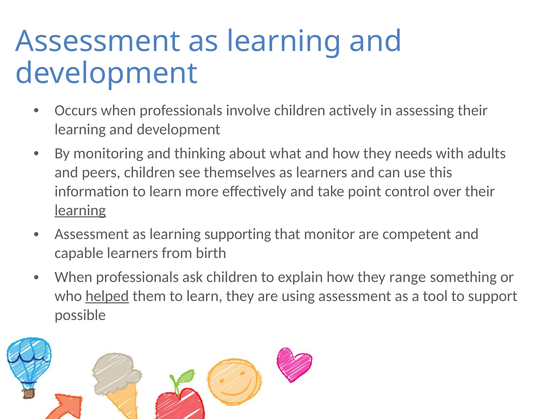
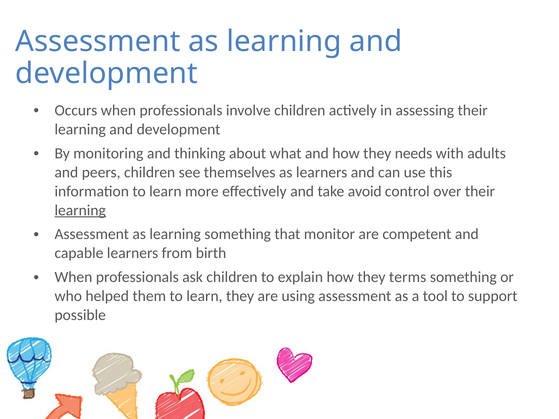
point: point -> avoid
learning supporting: supporting -> something
range: range -> terms
helped underline: present -> none
